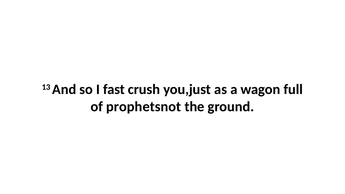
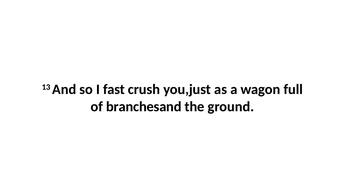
prophetsnot: prophetsnot -> branchesand
